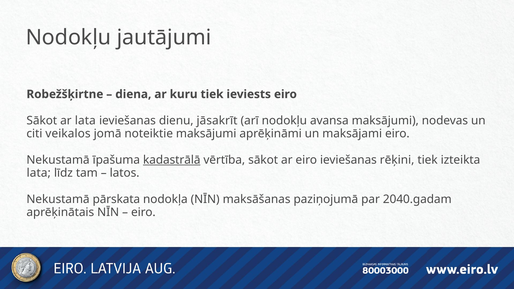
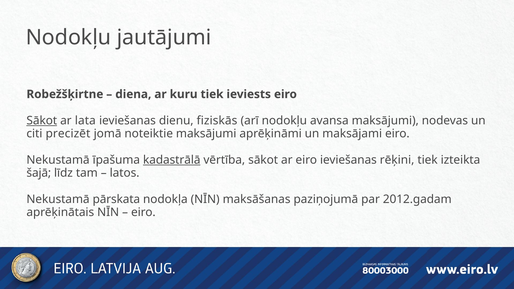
Sākot at (42, 121) underline: none -> present
jāsakrīt: jāsakrīt -> fiziskās
veikalos: veikalos -> precizēt
lata at (39, 173): lata -> šajā
2040.gadam: 2040.gadam -> 2012.gadam
